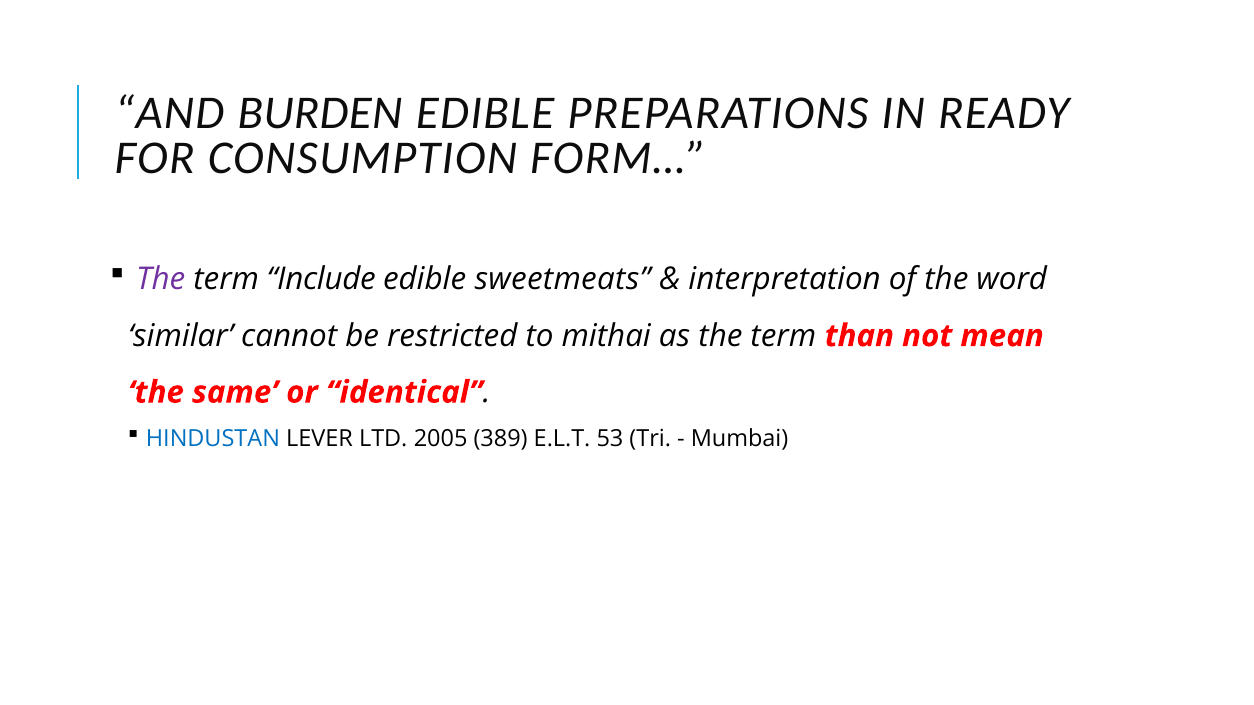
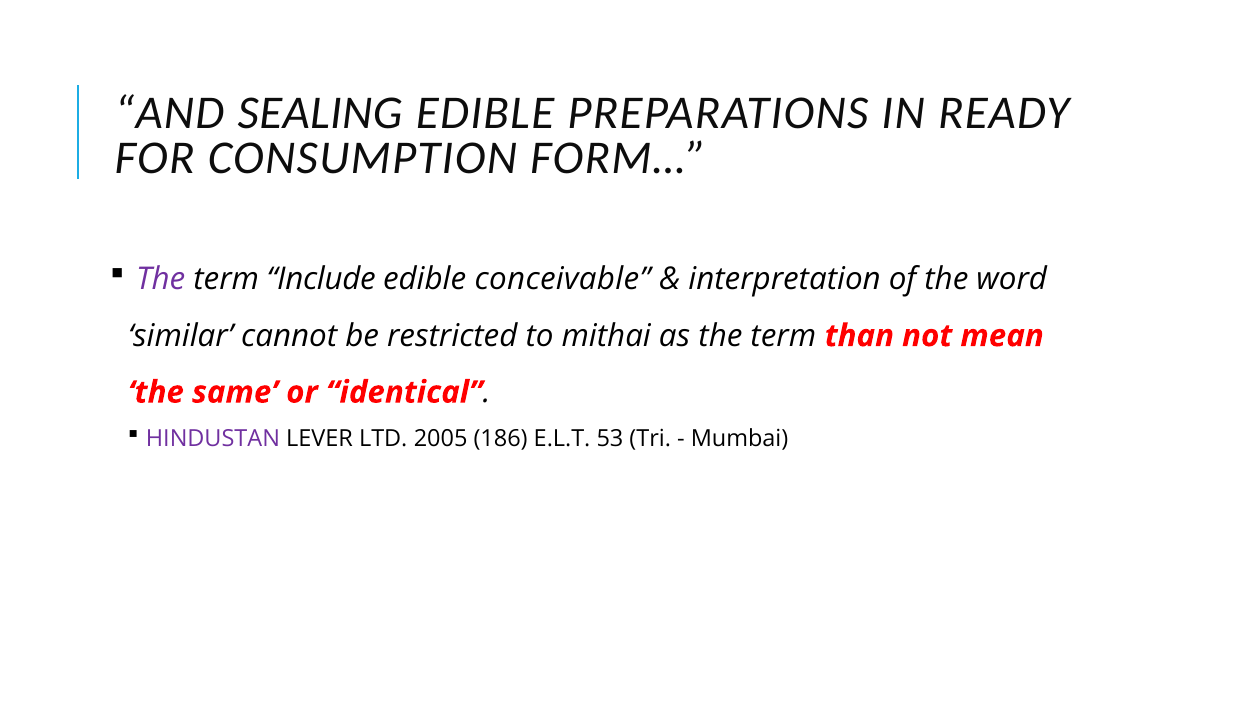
BURDEN: BURDEN -> SEALING
sweetmeats: sweetmeats -> conceivable
HINDUSTAN colour: blue -> purple
389: 389 -> 186
